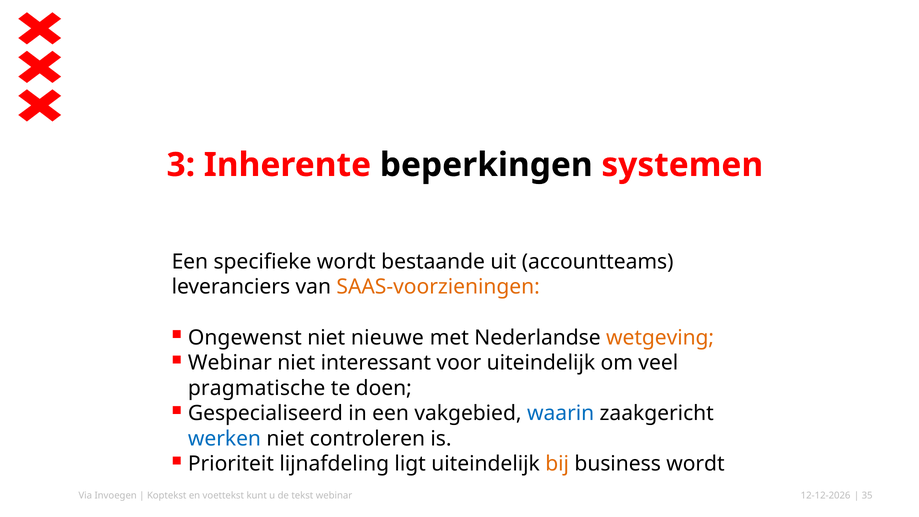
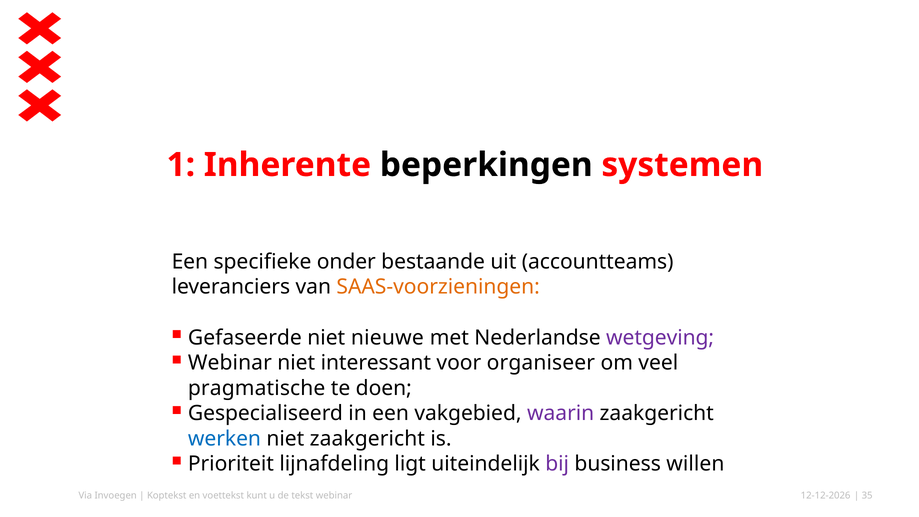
3: 3 -> 1
specifieke wordt: wordt -> onder
Ongewenst: Ongewenst -> Gefaseerde
wetgeving colour: orange -> purple
voor uiteindelijk: uiteindelijk -> organiseer
waarin colour: blue -> purple
niet controleren: controleren -> zaakgericht
bij colour: orange -> purple
business wordt: wordt -> willen
